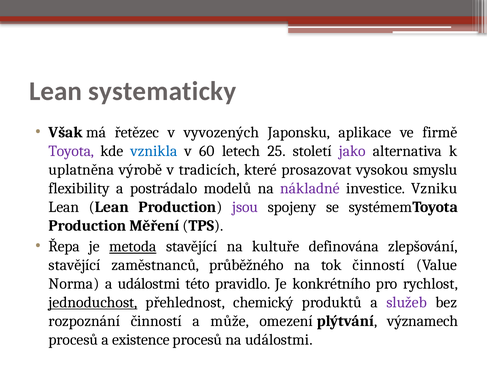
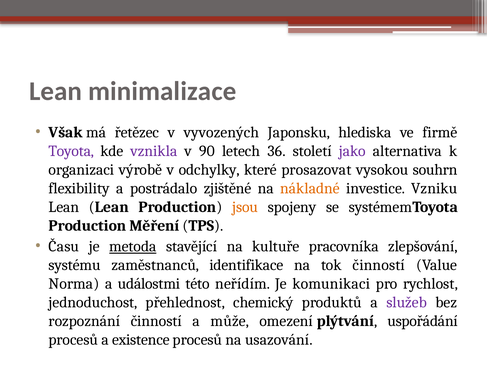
systematicky: systematicky -> minimalizace
aplikace: aplikace -> hlediska
vznikla colour: blue -> purple
60: 60 -> 90
25: 25 -> 36
uplatněna: uplatněna -> organizaci
tradicích: tradicích -> odchylky
smyslu: smyslu -> souhrn
modelů: modelů -> zjištěné
nákladné colour: purple -> orange
jsou colour: purple -> orange
Řepa: Řepa -> Času
definována: definována -> pracovníka
stavějící at (75, 265): stavějící -> systému
průběžného: průběžného -> identifikace
pravidlo: pravidlo -> neřídím
konkrétního: konkrétního -> komunikaci
jednoduchost underline: present -> none
významech: významech -> uspořádání
na událostmi: událostmi -> usazování
